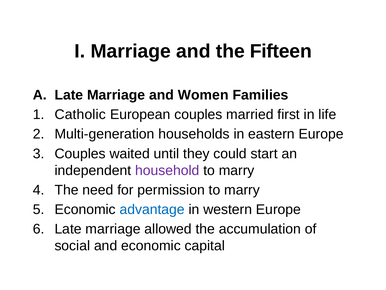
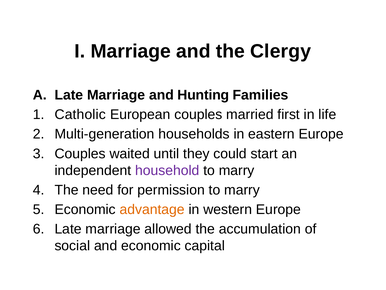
Fifteen: Fifteen -> Clergy
Women: Women -> Hunting
advantage colour: blue -> orange
